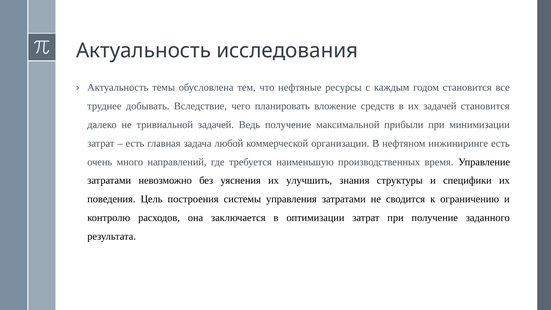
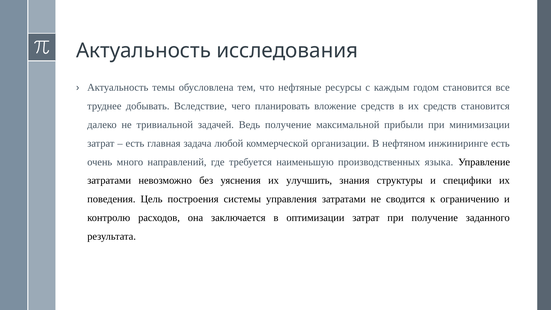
их задачей: задачей -> средств
время: время -> языка
